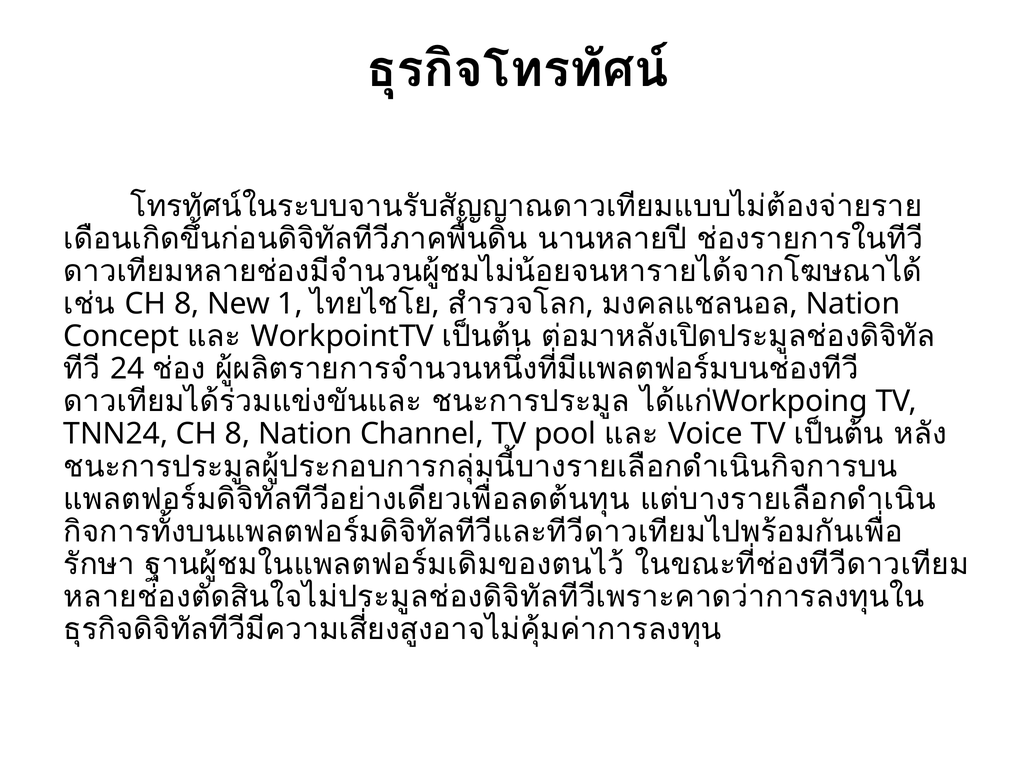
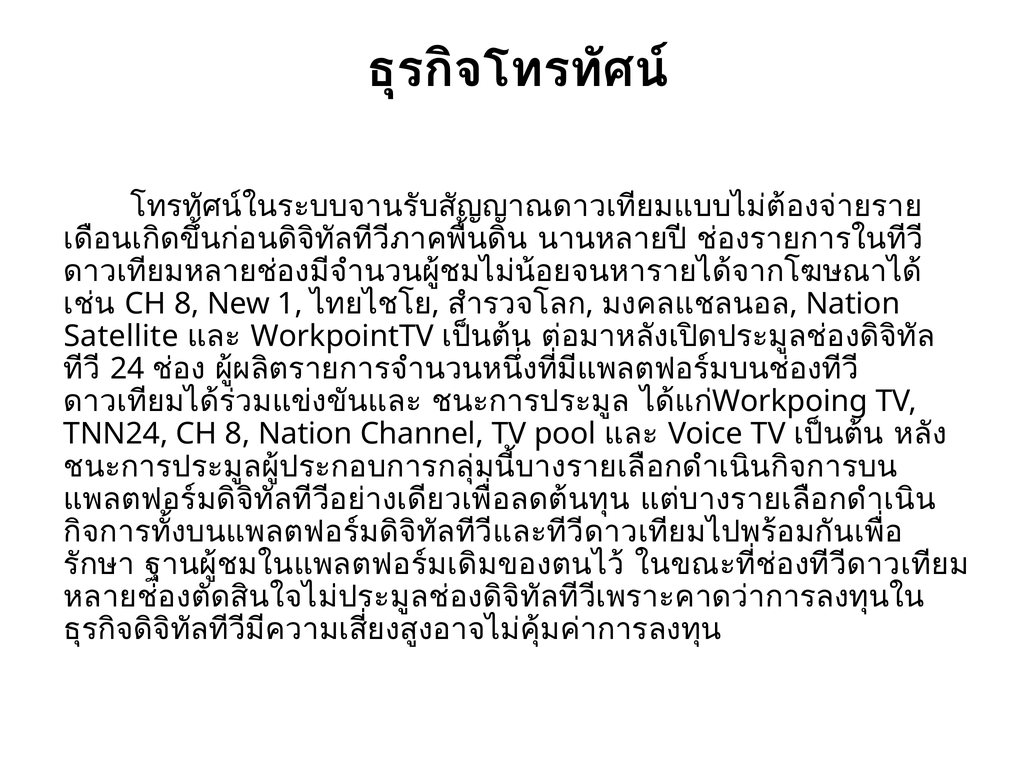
Concept: Concept -> Satellite
